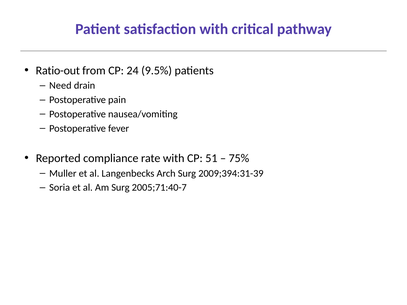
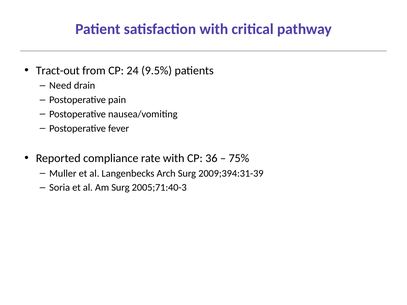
Ratio-out: Ratio-out -> Tract-out
51: 51 -> 36
2005;71:40-7: 2005;71:40-7 -> 2005;71:40-3
